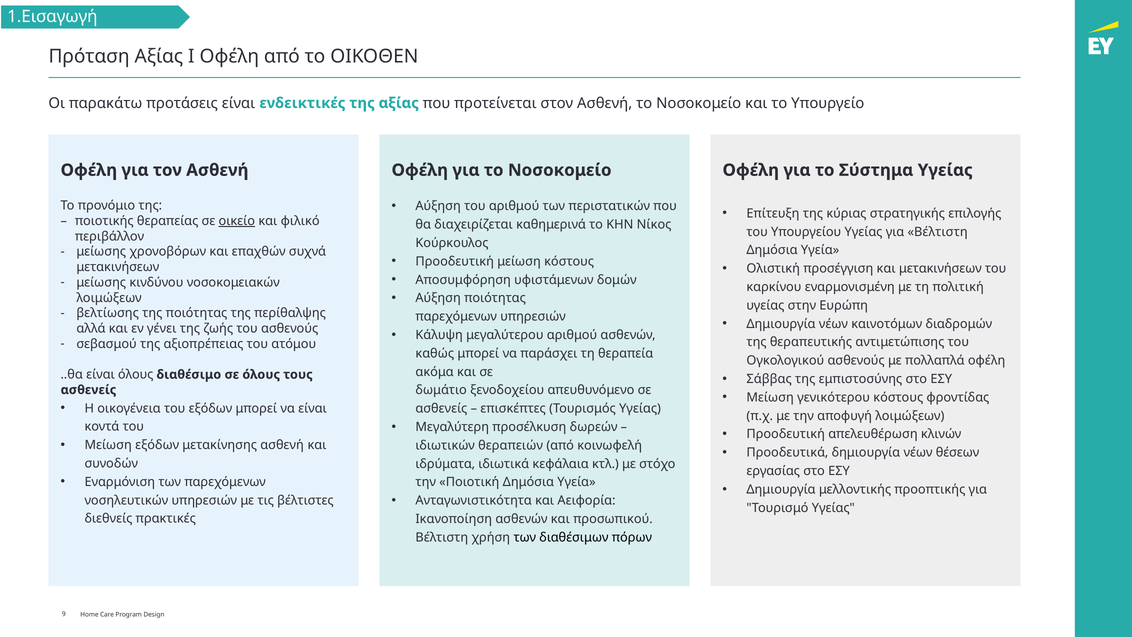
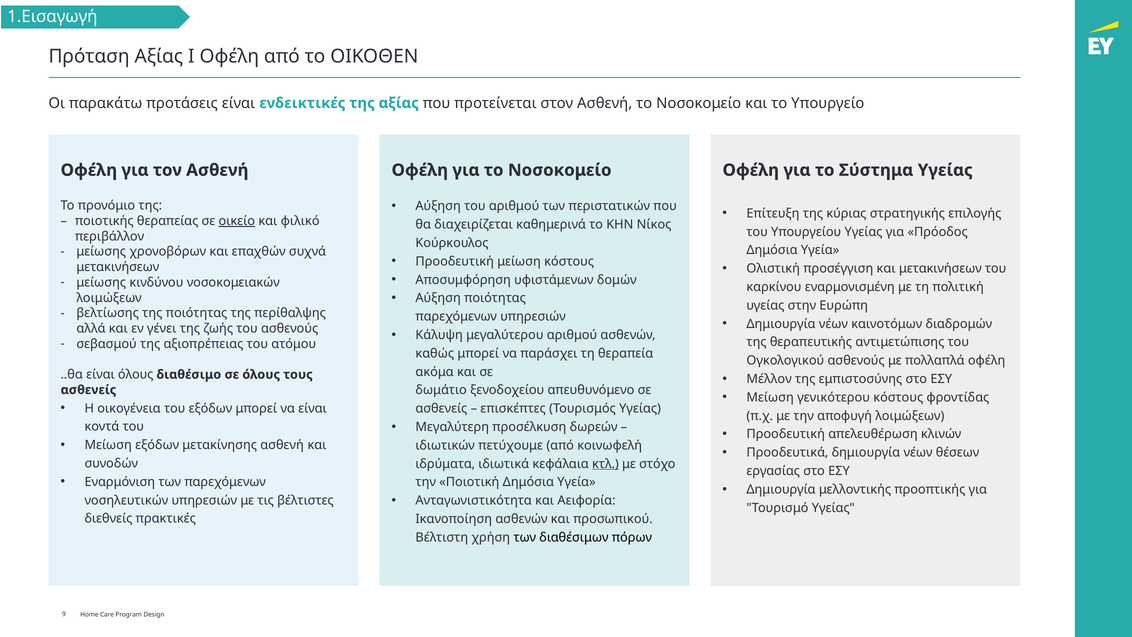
για Βέλτιστη: Βέλτιστη -> Πρόοδος
Σάββας: Σάββας -> Μέλλον
θεραπειών: θεραπειών -> πετύχουμε
κτλ underline: none -> present
